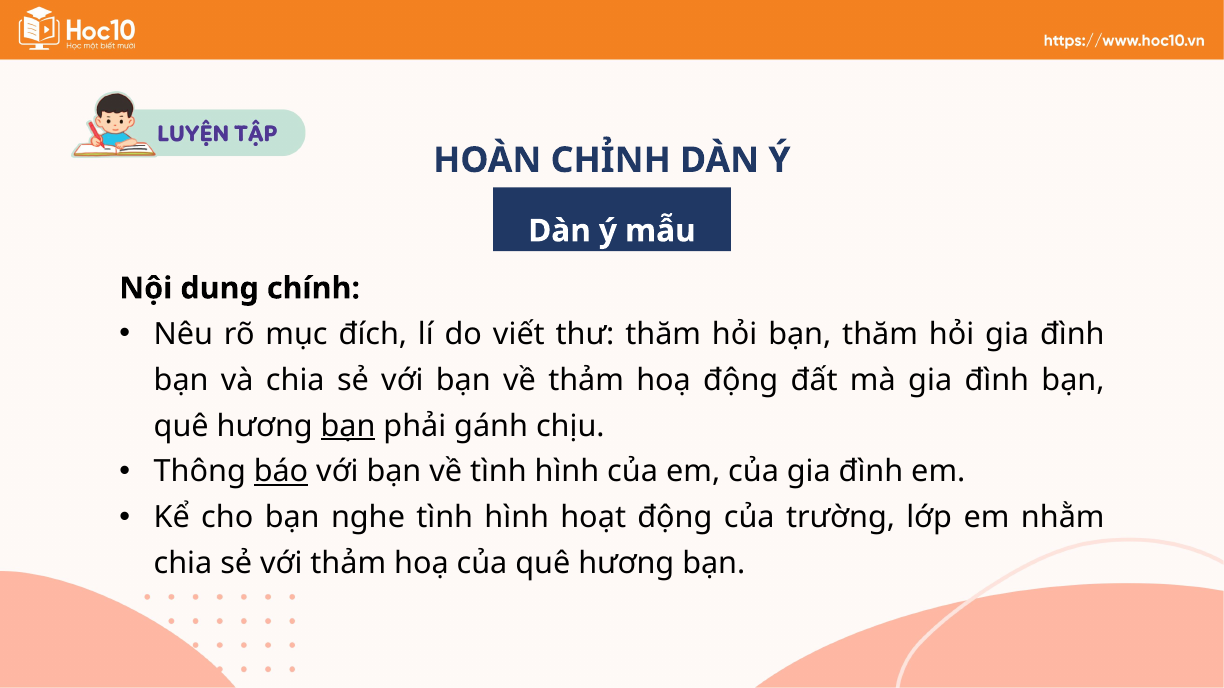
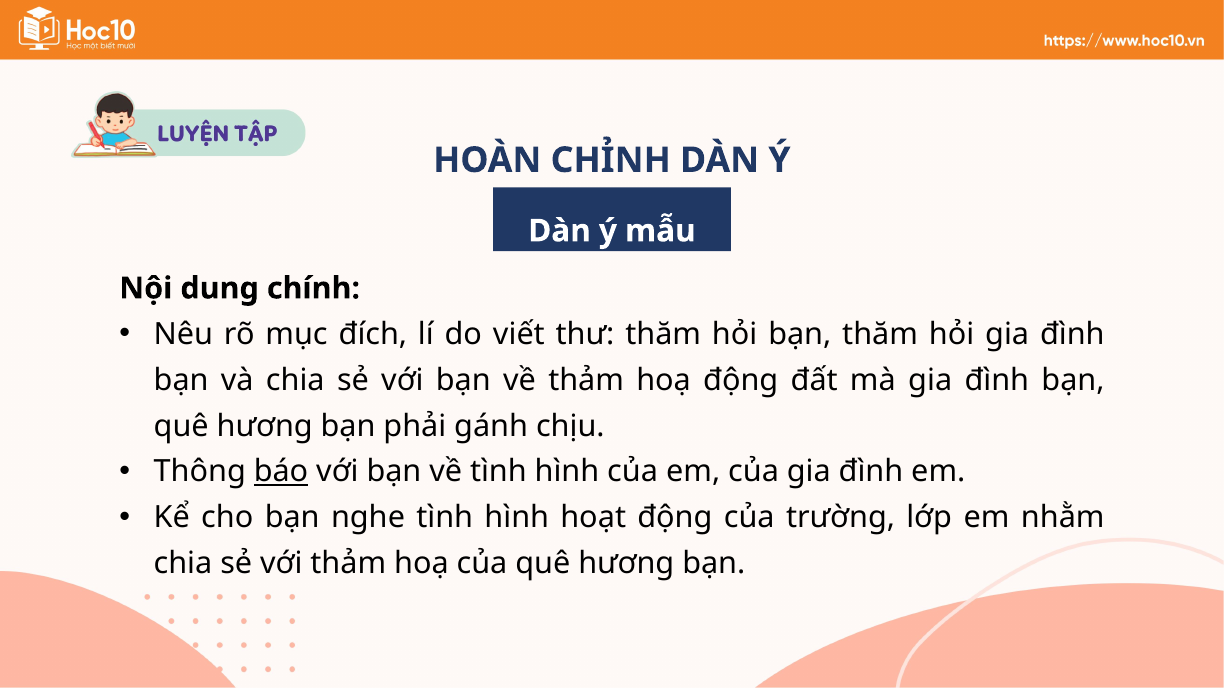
bạn at (348, 426) underline: present -> none
